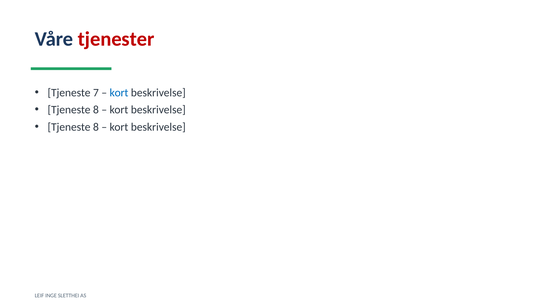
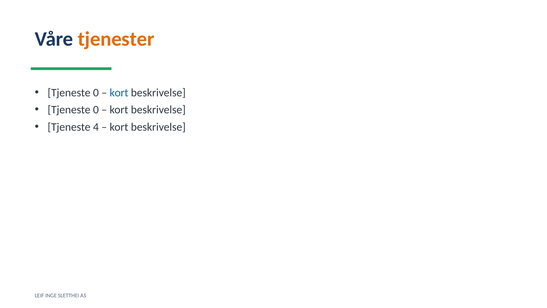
tjenester colour: red -> orange
7 at (96, 93): 7 -> 0
8 at (96, 110): 8 -> 0
8 at (96, 127): 8 -> 4
